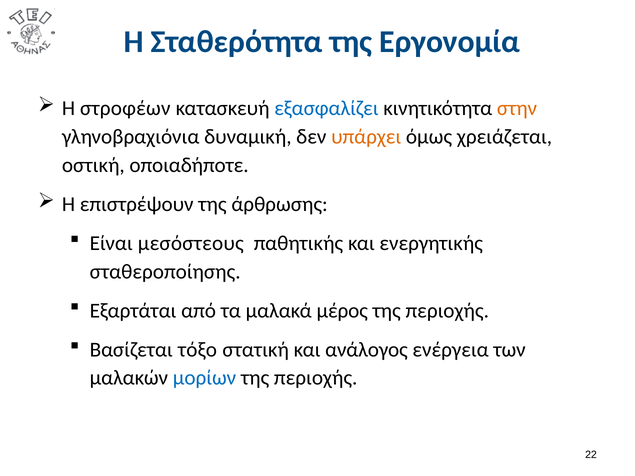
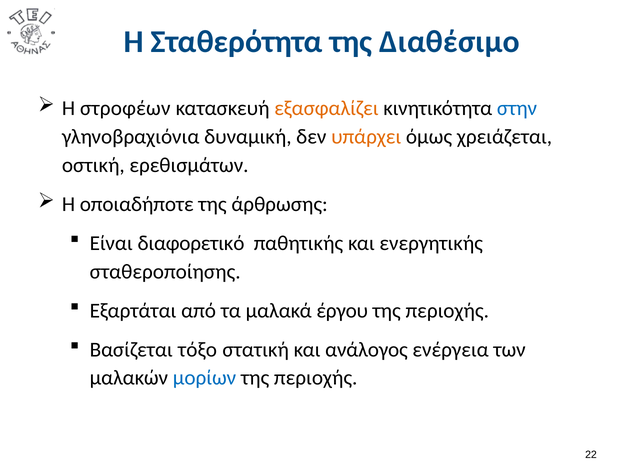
Εργονομία: Εργονομία -> Διαθέσιμο
εξασφαλίζει colour: blue -> orange
στην colour: orange -> blue
οποιαδήποτε: οποιαδήποτε -> ερεθισμάτων
επιστρέψουν: επιστρέψουν -> οποιαδήποτε
μεσόστεους: μεσόστεους -> διαφορετικό
μέρος: μέρος -> έργου
